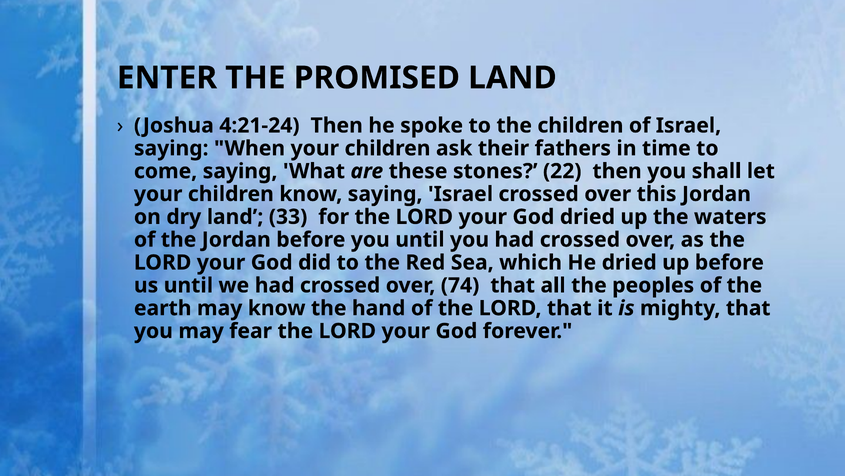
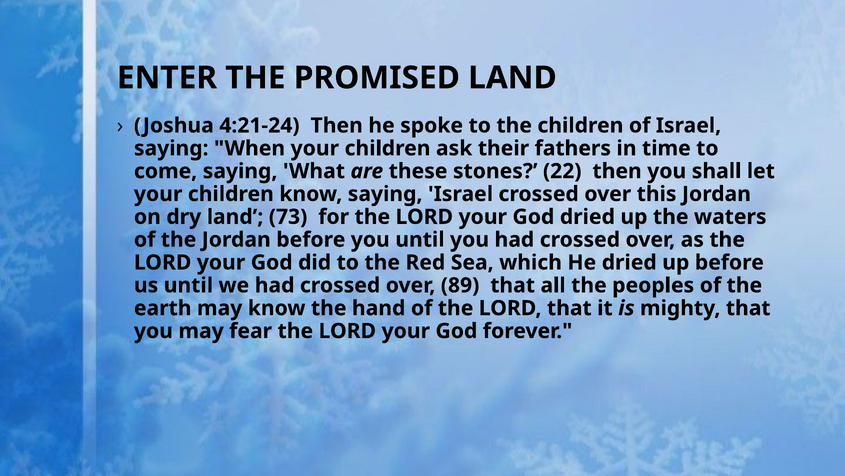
33: 33 -> 73
74: 74 -> 89
